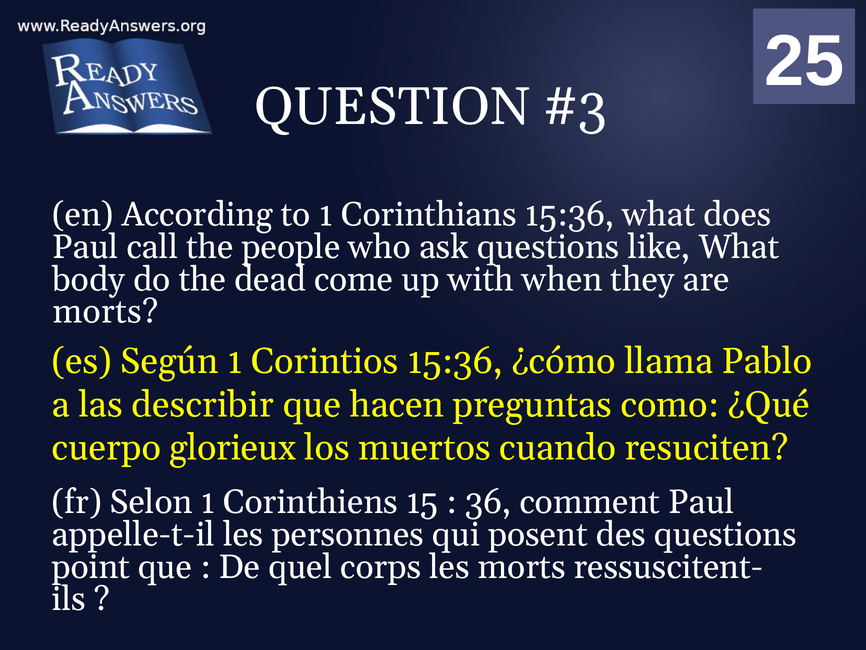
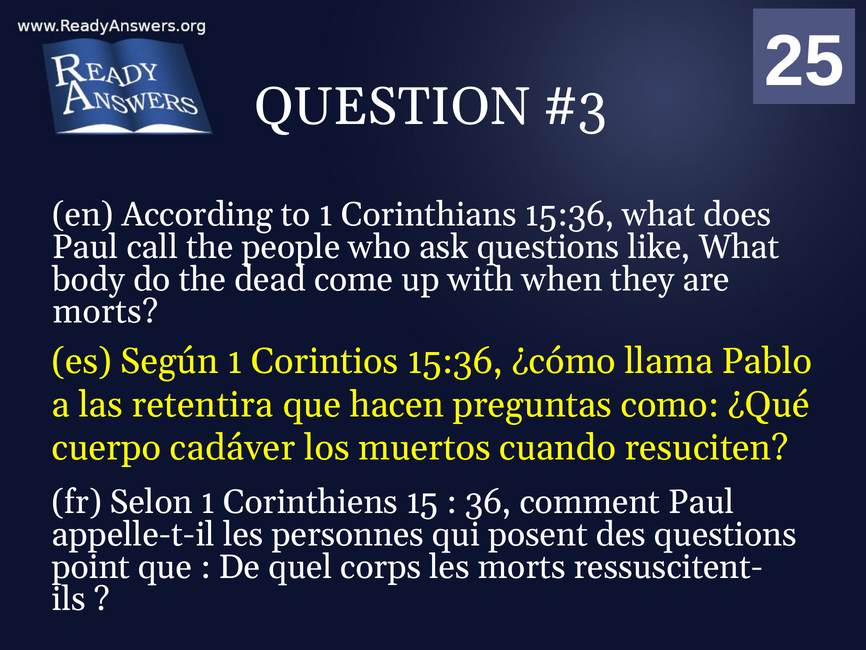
describir: describir -> retentira
glorieux: glorieux -> cadáver
